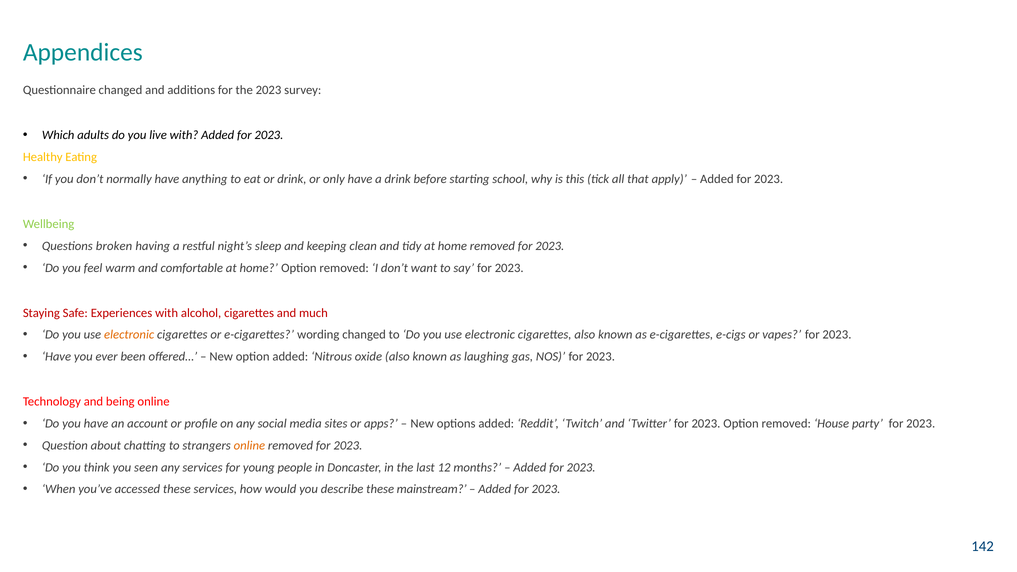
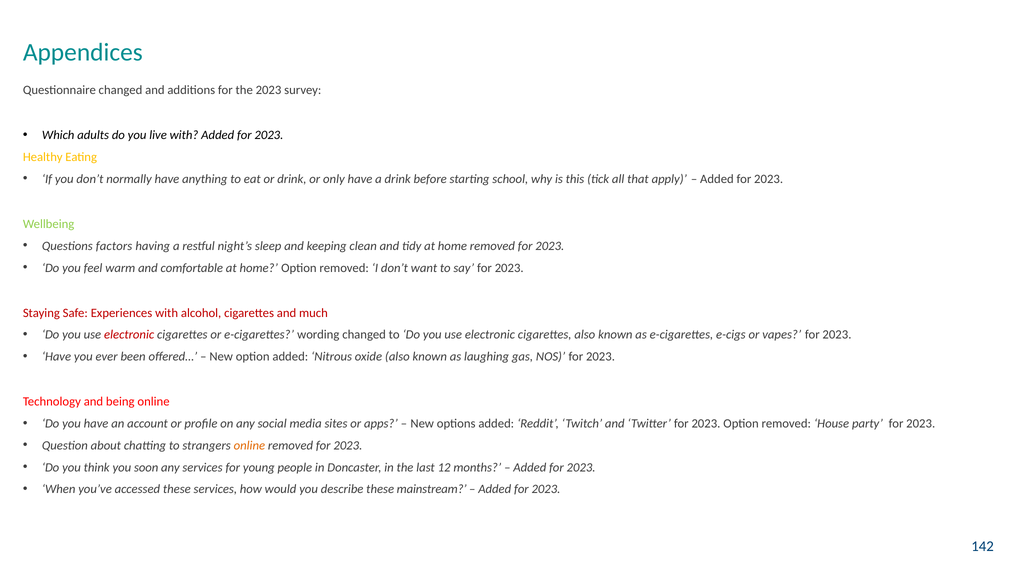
broken: broken -> factors
electronic at (129, 335) colour: orange -> red
seen: seen -> soon
